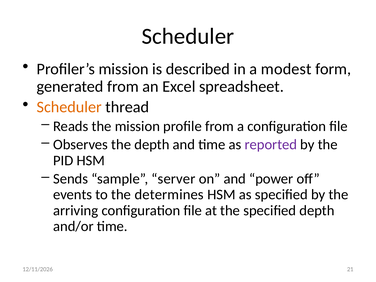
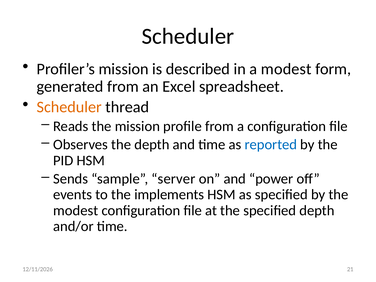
reported colour: purple -> blue
determines: determines -> implements
arriving at (76, 210): arriving -> modest
